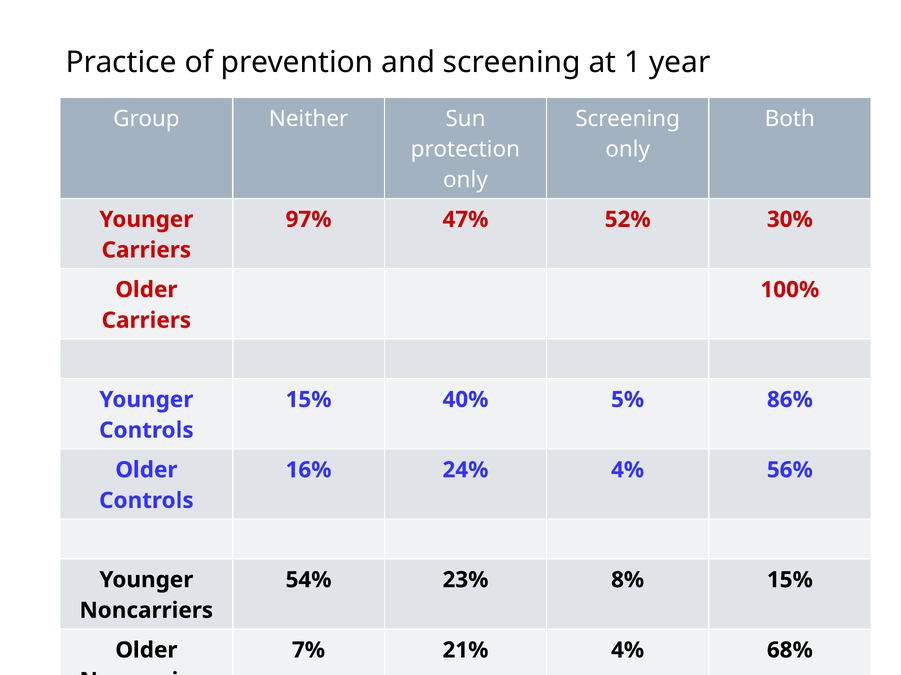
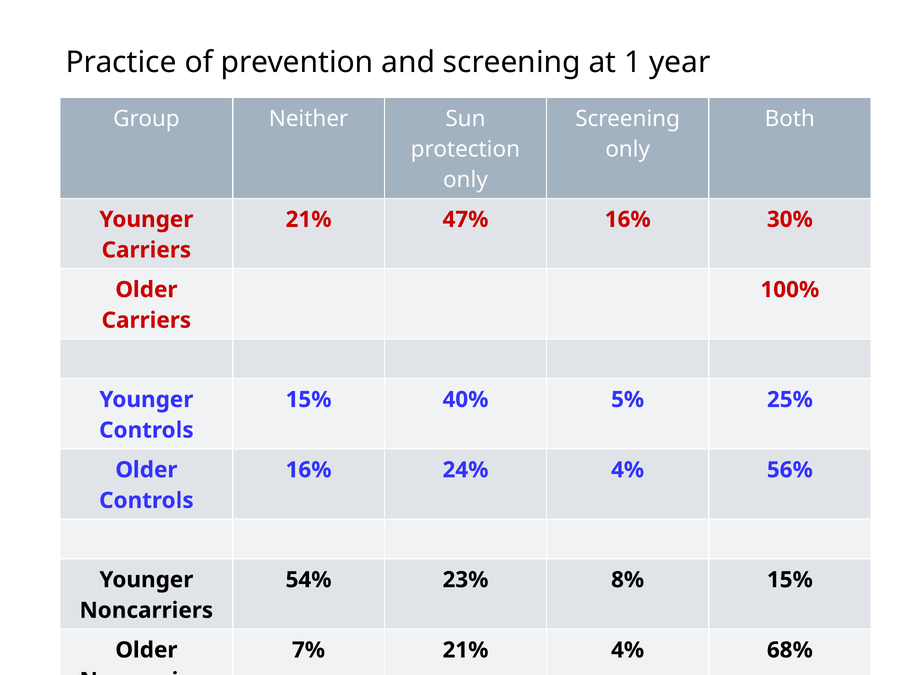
97% at (309, 220): 97% -> 21%
47% 52%: 52% -> 16%
86%: 86% -> 25%
